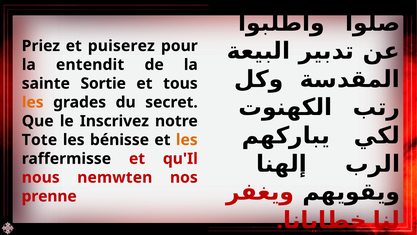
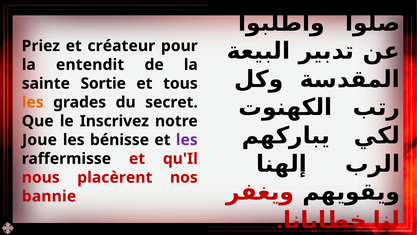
puiserez: puiserez -> créateur
Tote: Tote -> Joue
les at (187, 140) colour: orange -> purple
nemwten: nemwten -> placèrent
prenne: prenne -> bannie
